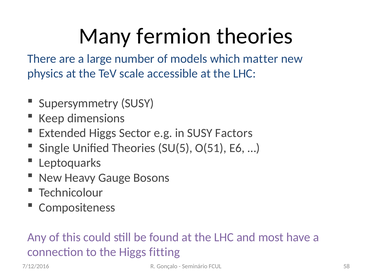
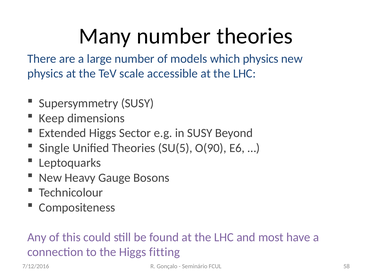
Many fermion: fermion -> number
which matter: matter -> physics
Factors: Factors -> Beyond
O(51: O(51 -> O(90
